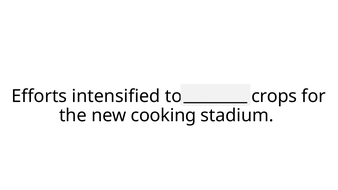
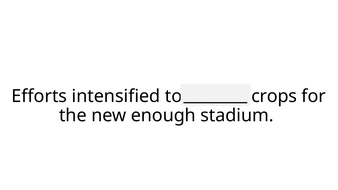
cooking: cooking -> enough
